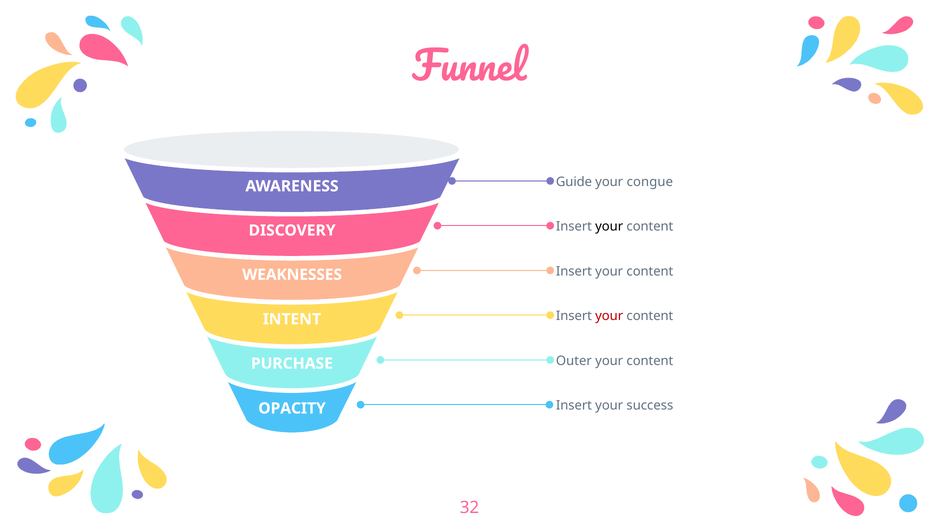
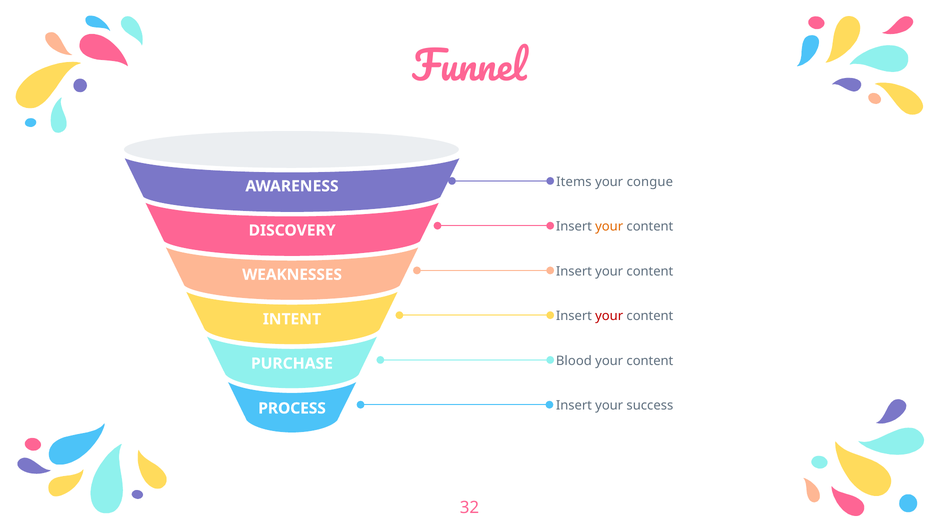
Guide: Guide -> Items
your at (609, 227) colour: black -> orange
Outer: Outer -> Blood
OPACITY: OPACITY -> PROCESS
